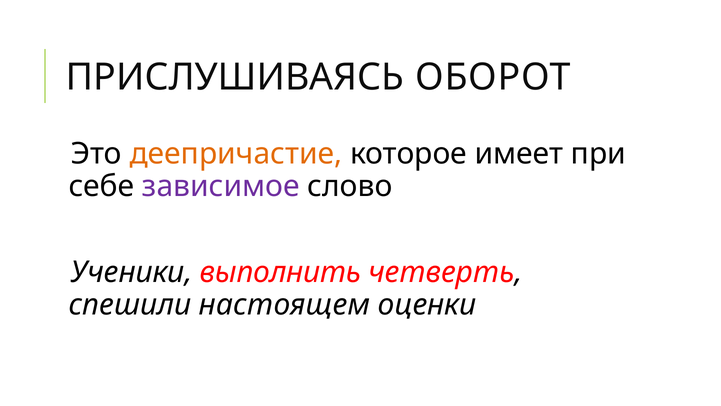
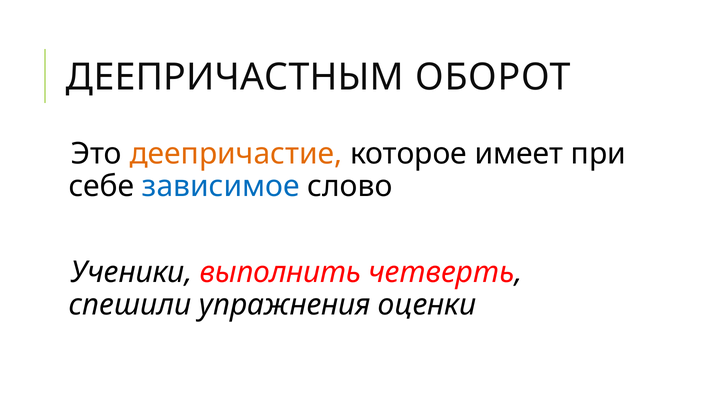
ПРИСЛУШИВАЯСЬ: ПРИСЛУШИВАЯСЬ -> ДЕЕПРИЧАСТНЫМ
зависимое colour: purple -> blue
настоящем: настоящем -> упражнения
